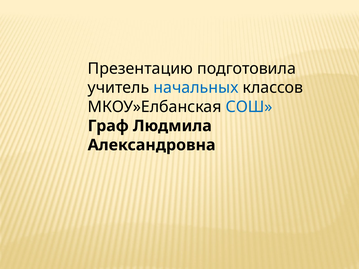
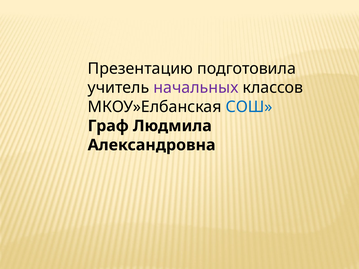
начальных colour: blue -> purple
